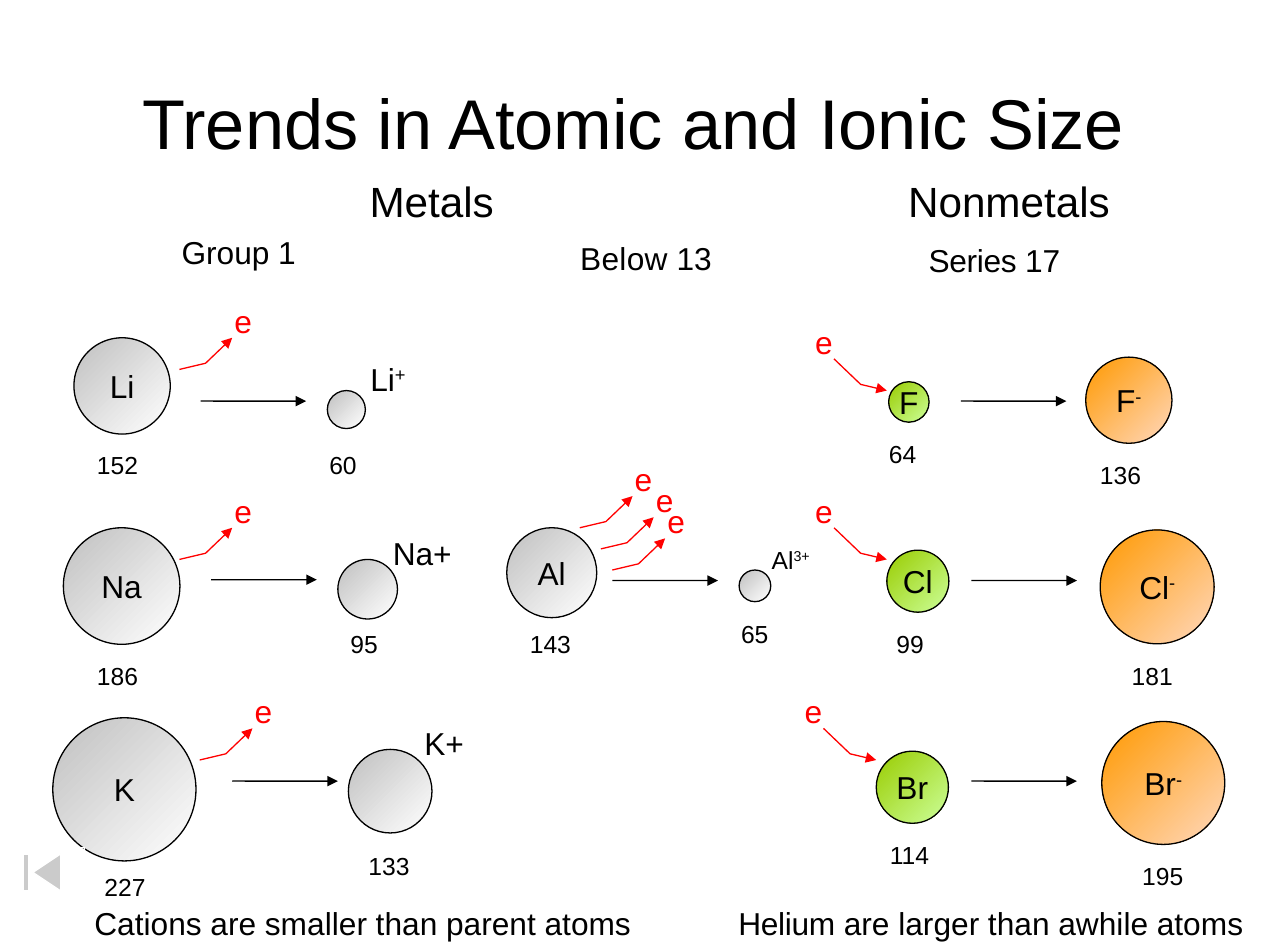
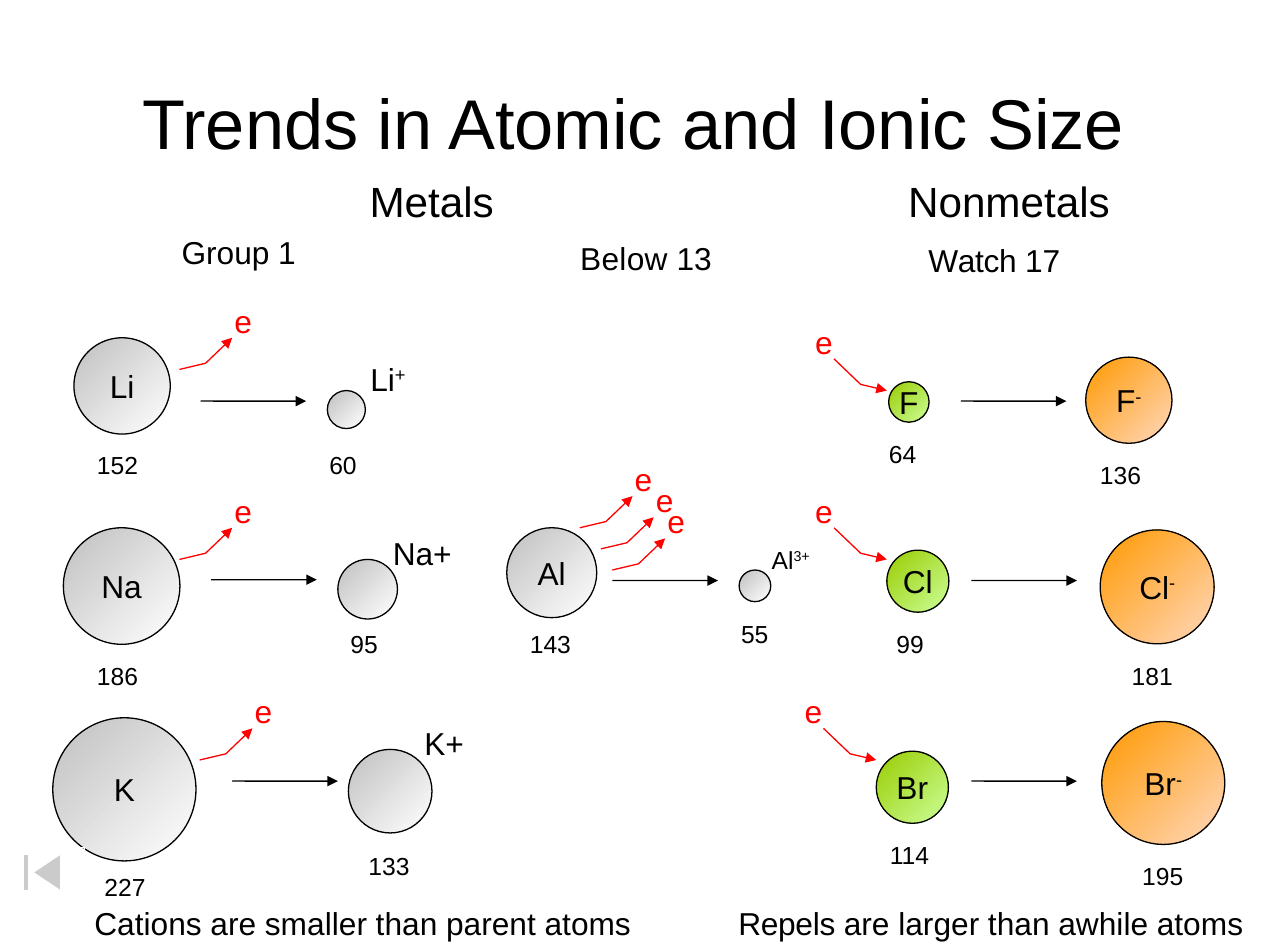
Series: Series -> Watch
65: 65 -> 55
Helium: Helium -> Repels
